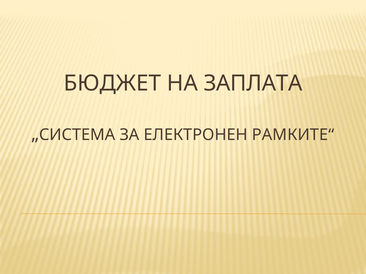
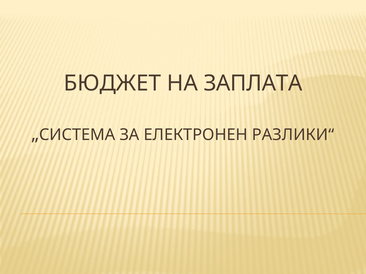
РАМКИТЕ“: РАМКИТЕ“ -> РАЗЛИКИ“
